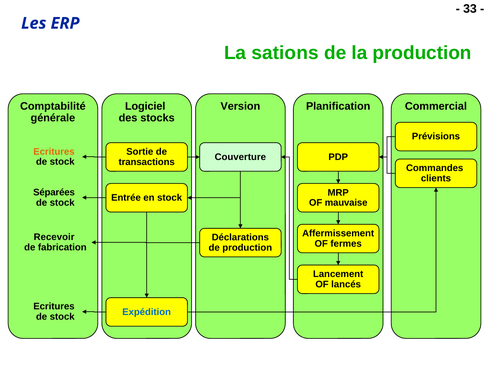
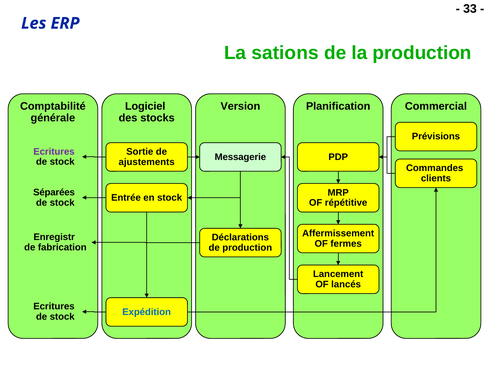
Ecritures at (54, 151) colour: orange -> purple
Couverture: Couverture -> Messagerie
transactions: transactions -> ajustements
mauvaise: mauvaise -> répétitive
Recevoir: Recevoir -> Enregistr
